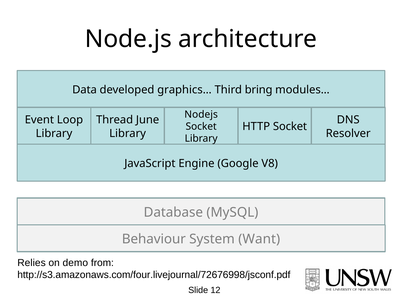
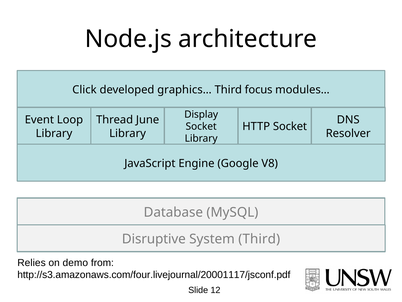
Data: Data -> Click
bring: bring -> focus
Nodejs: Nodejs -> Display
Behaviour: Behaviour -> Disruptive
System Want: Want -> Third
http://s3.amazonaws.com/four.livejournal/72676998/jsconf.pdf: http://s3.amazonaws.com/four.livejournal/72676998/jsconf.pdf -> http://s3.amazonaws.com/four.livejournal/20001117/jsconf.pdf
